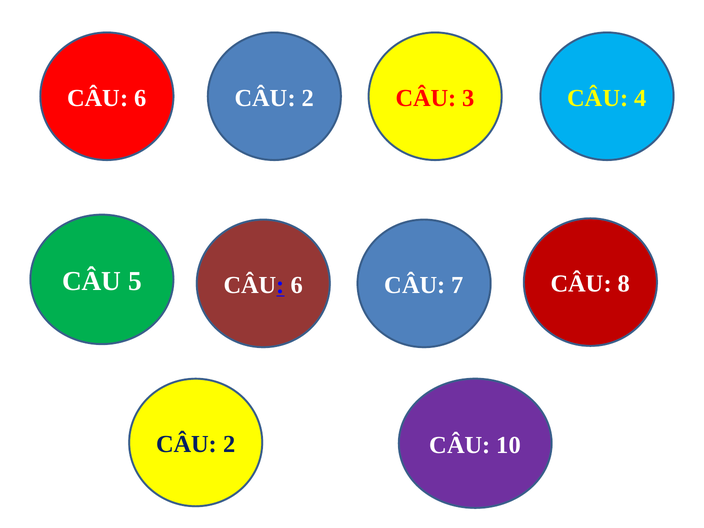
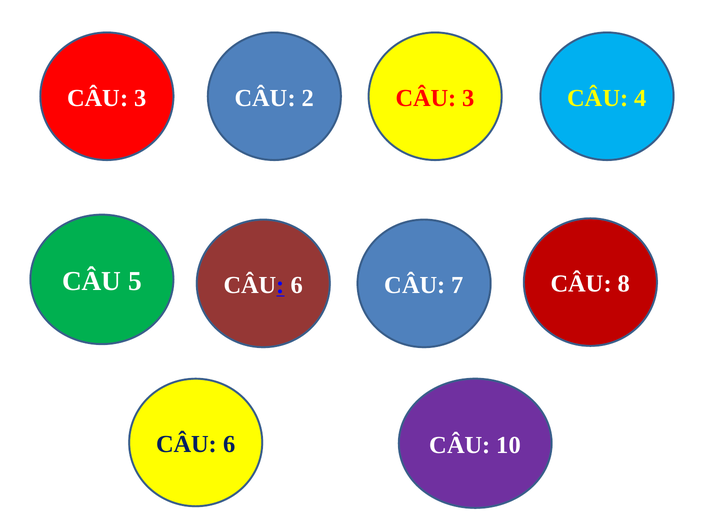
6 at (140, 98): 6 -> 3
2 at (229, 444): 2 -> 6
